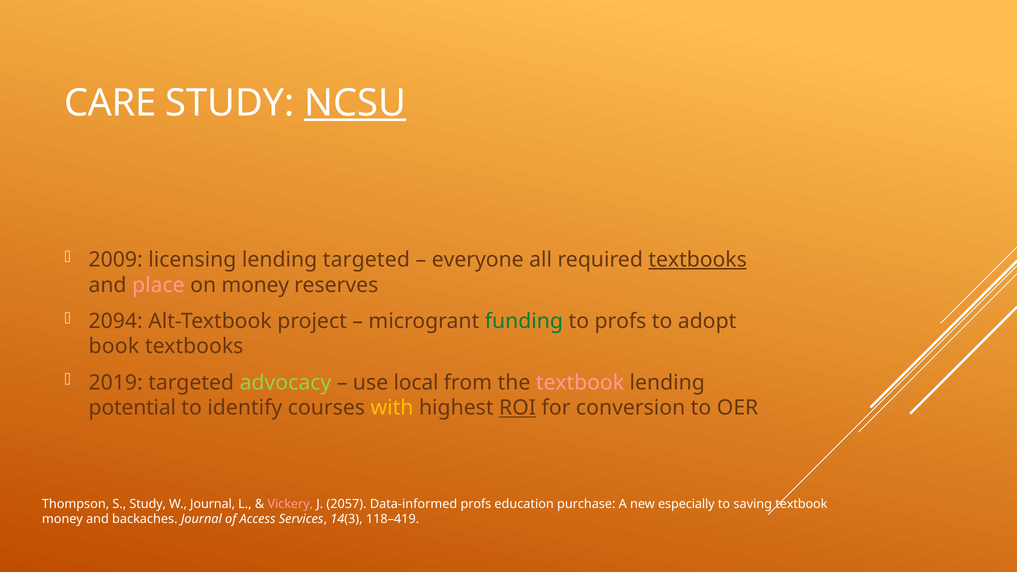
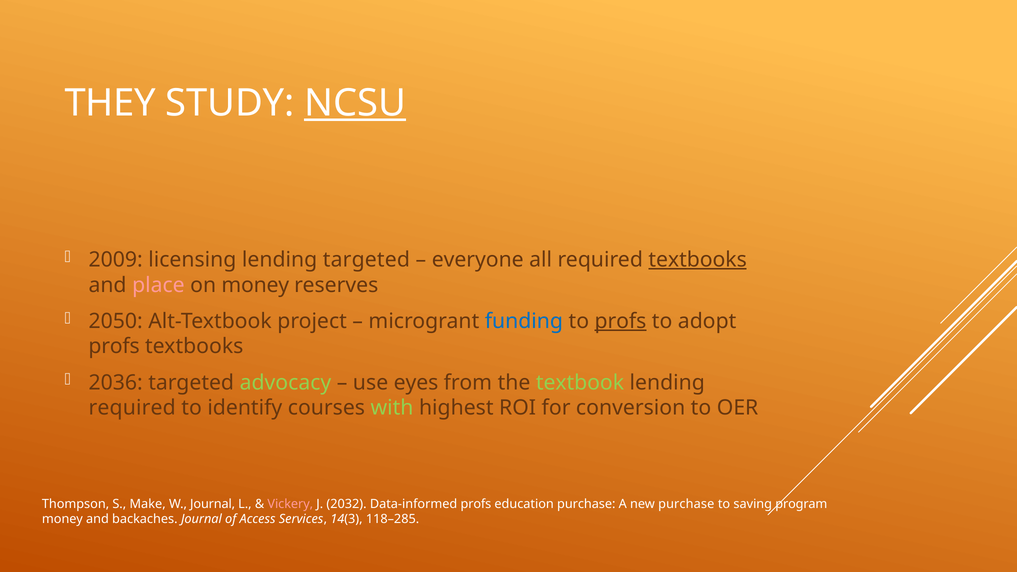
CARE: CARE -> THEY
2094: 2094 -> 2050
funding colour: green -> blue
profs at (620, 321) underline: none -> present
book at (114, 347): book -> profs
2019: 2019 -> 2036
local: local -> eyes
textbook at (580, 383) colour: pink -> light green
potential at (132, 408): potential -> required
with colour: yellow -> light green
ROI underline: present -> none
S Study: Study -> Make
2057: 2057 -> 2032
new especially: especially -> purchase
saving textbook: textbook -> program
118–419: 118–419 -> 118–285
